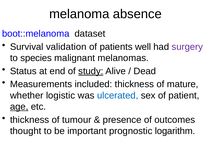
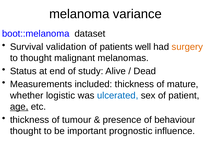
absence: absence -> variance
surgery colour: purple -> orange
to species: species -> thought
study underline: present -> none
outcomes: outcomes -> behaviour
logarithm: logarithm -> influence
